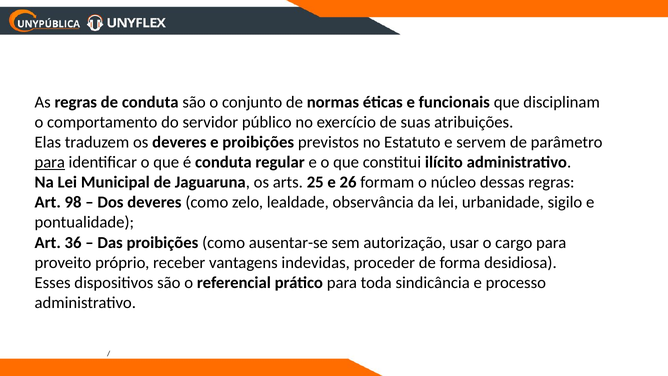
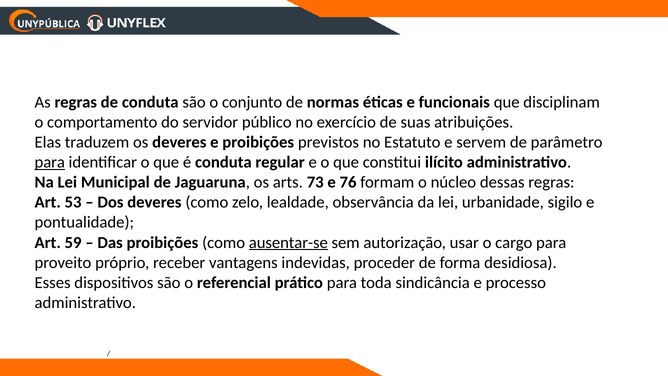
25: 25 -> 73
26: 26 -> 76
98: 98 -> 53
36: 36 -> 59
ausentar-se underline: none -> present
